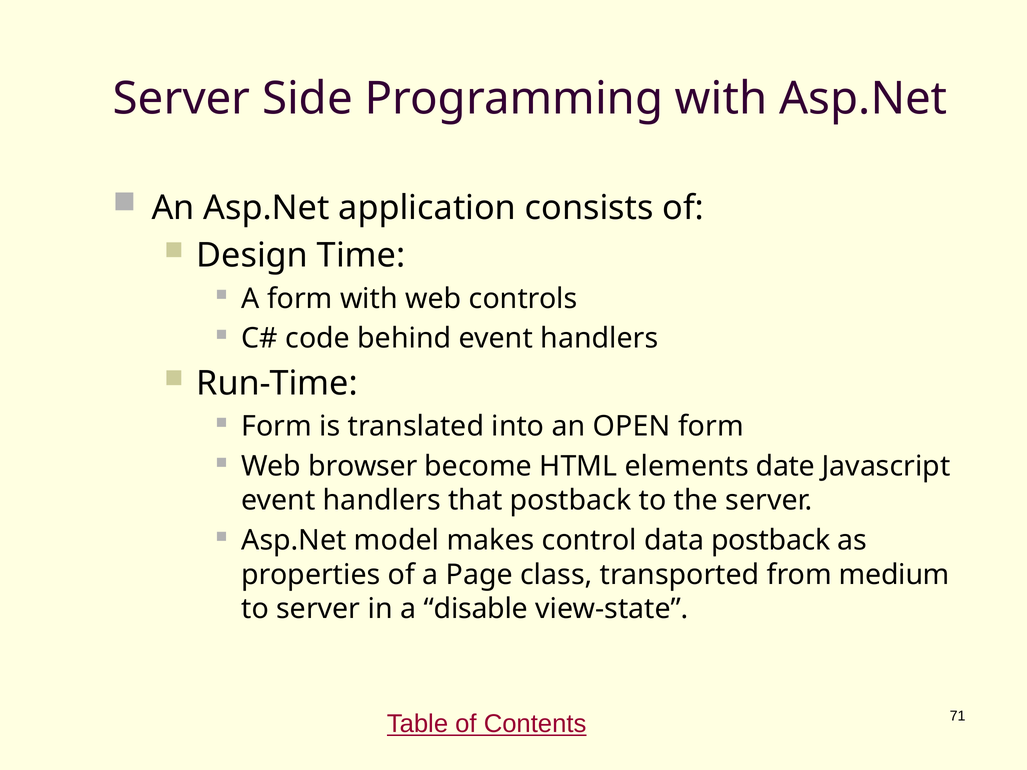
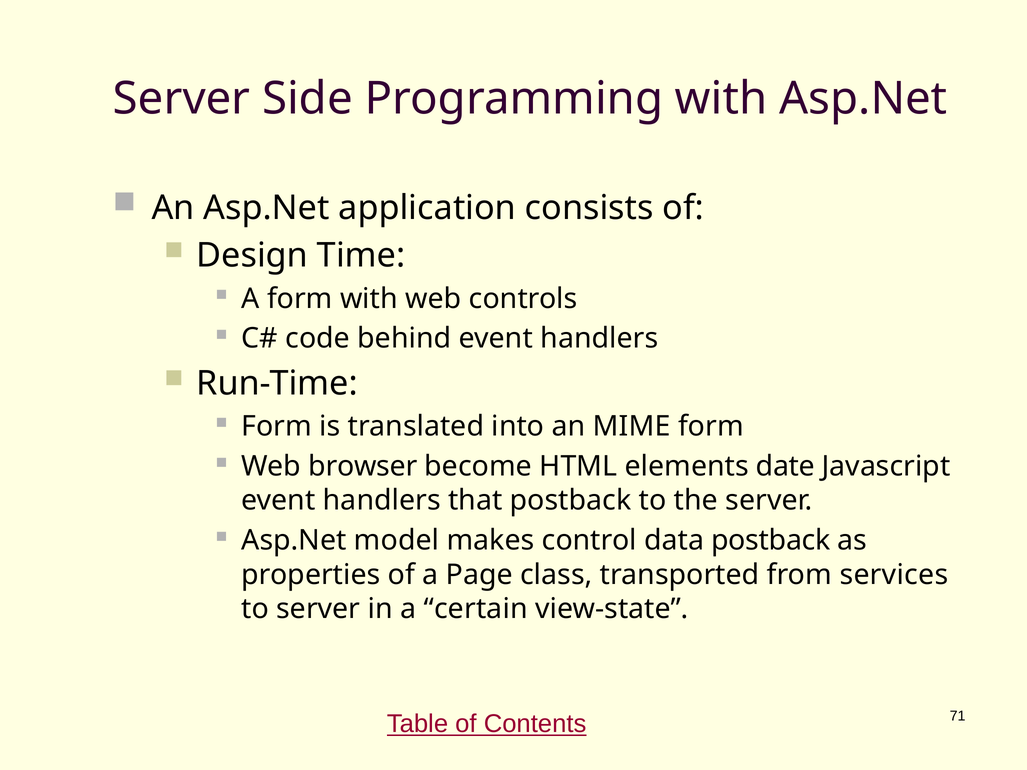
OPEN: OPEN -> MIME
medium: medium -> services
disable: disable -> certain
